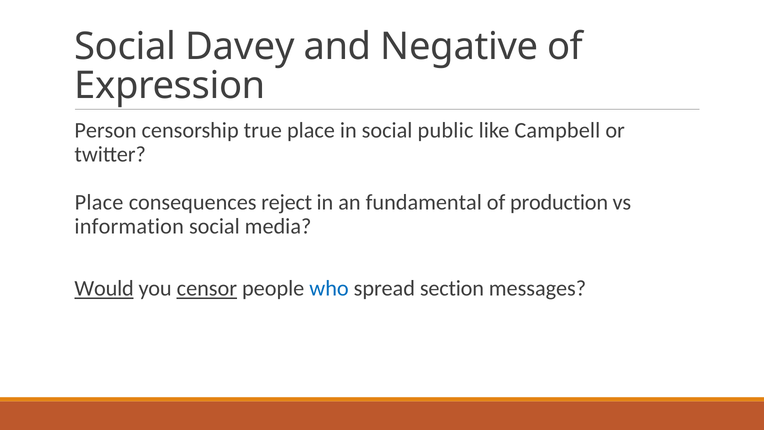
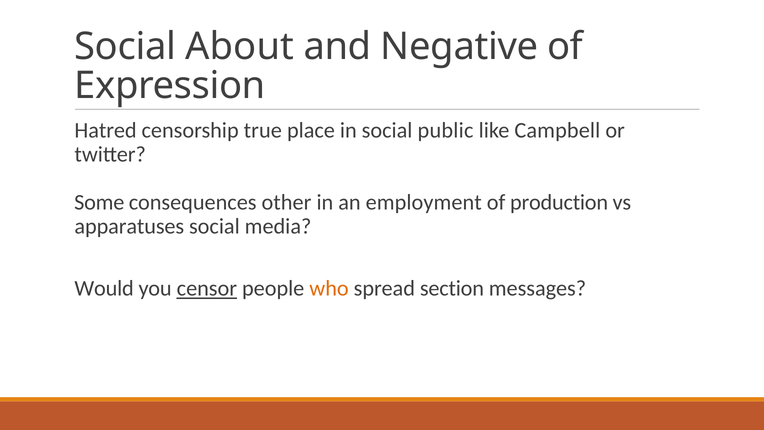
Davey: Davey -> About
Person: Person -> Hatred
Place at (99, 202): Place -> Some
reject: reject -> other
fundamental: fundamental -> employment
information: information -> apparatuses
Would underline: present -> none
who colour: blue -> orange
